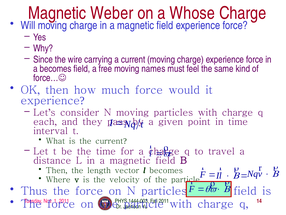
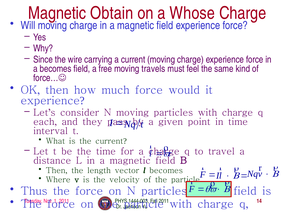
Weber: Weber -> Obtain
names: names -> travels
